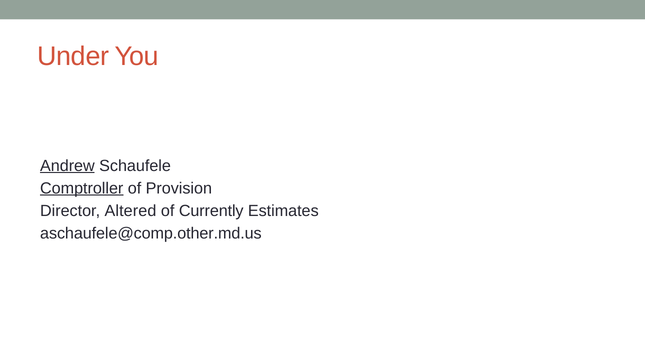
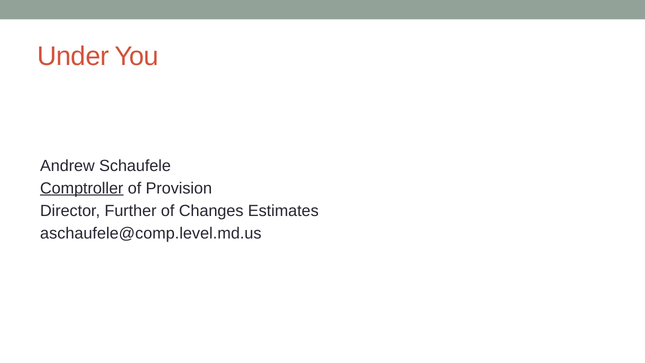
Andrew underline: present -> none
Altered: Altered -> Further
Currently: Currently -> Changes
aschaufele@comp.other.md.us: aschaufele@comp.other.md.us -> aschaufele@comp.level.md.us
